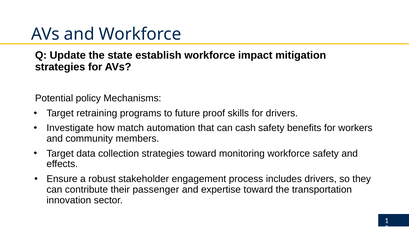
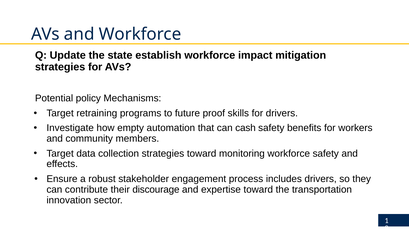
match: match -> empty
passenger: passenger -> discourage
